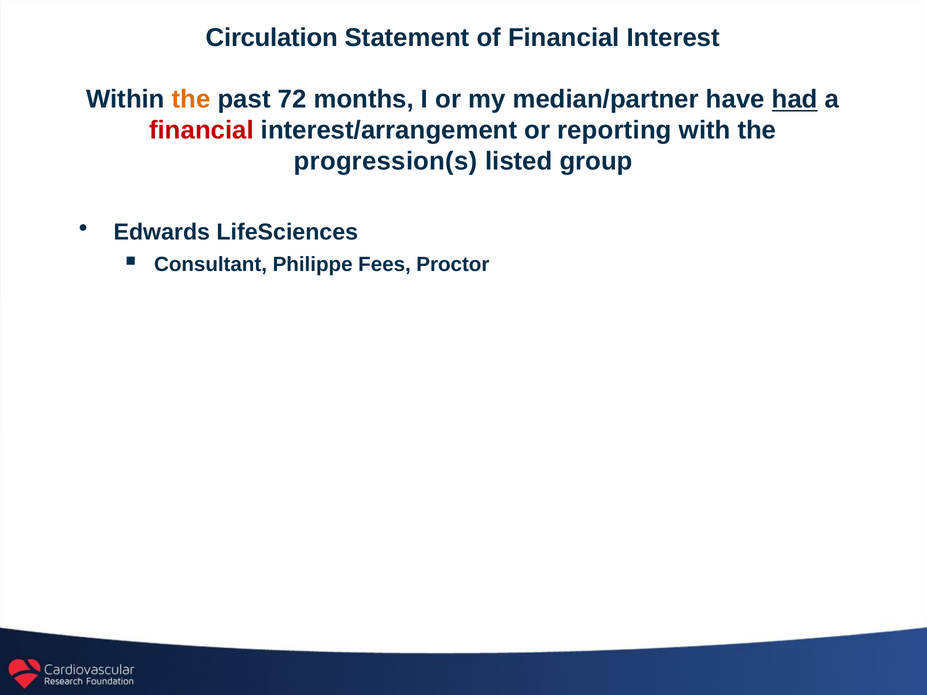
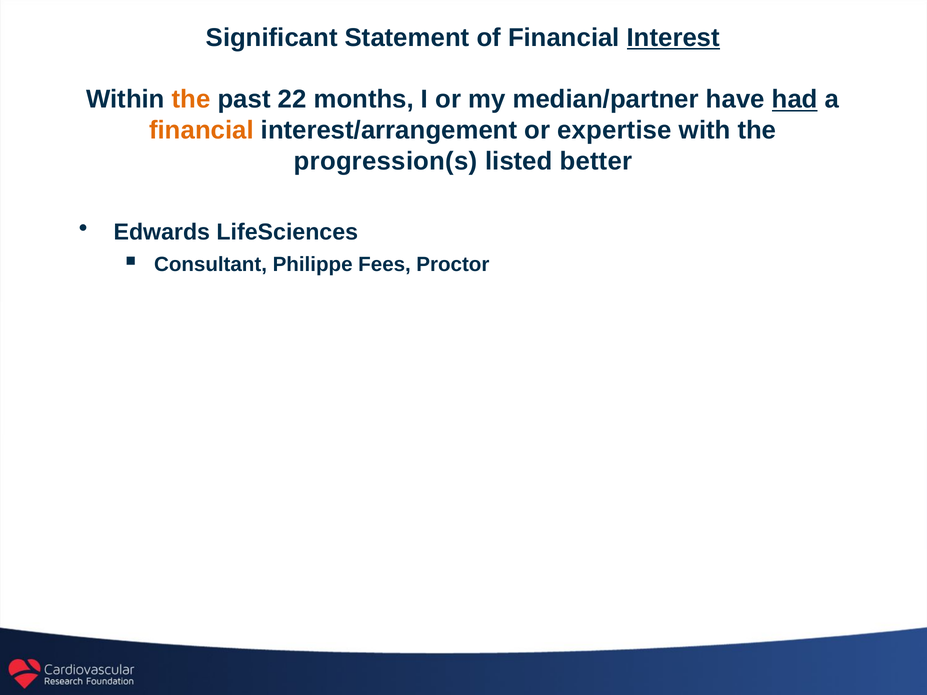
Circulation: Circulation -> Significant
Interest underline: none -> present
72: 72 -> 22
financial at (201, 130) colour: red -> orange
reporting: reporting -> expertise
group: group -> better
